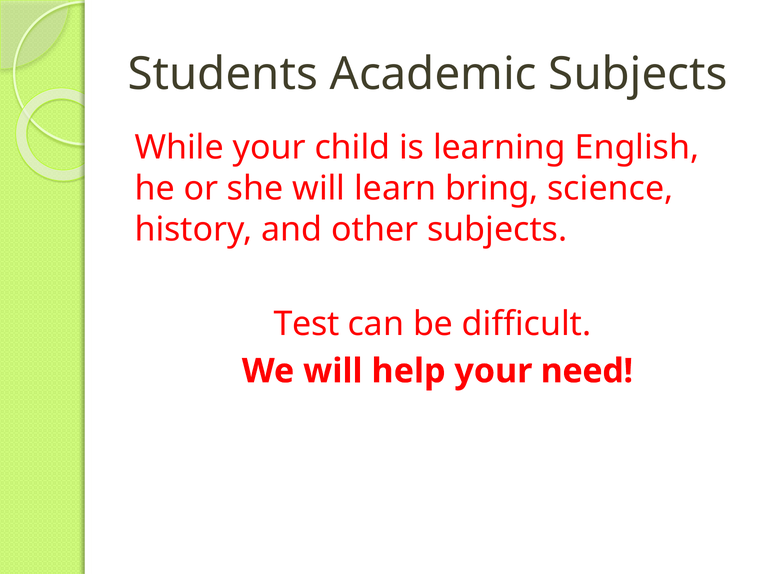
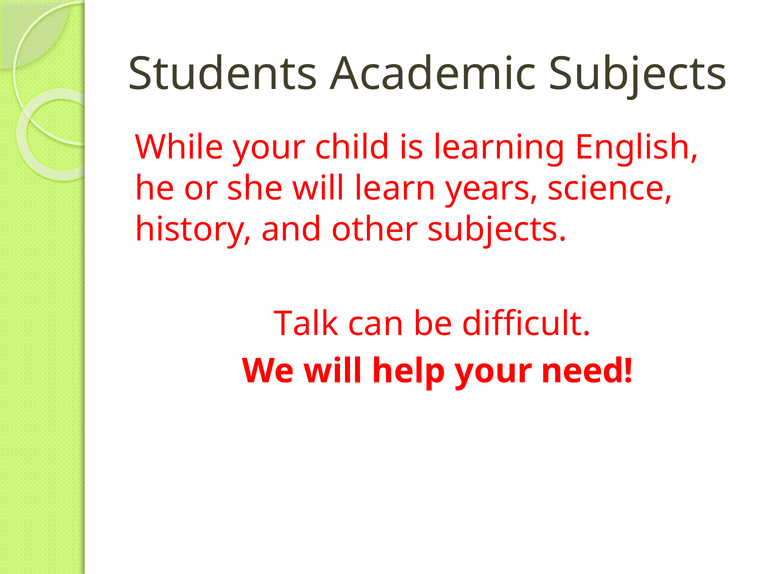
bring: bring -> years
Test: Test -> Talk
